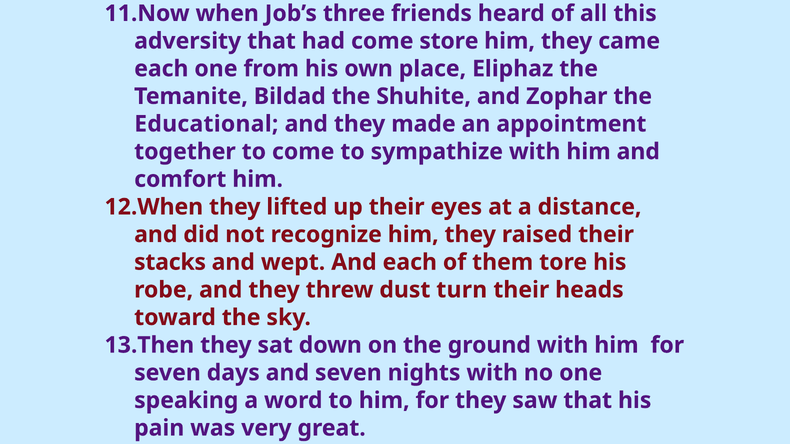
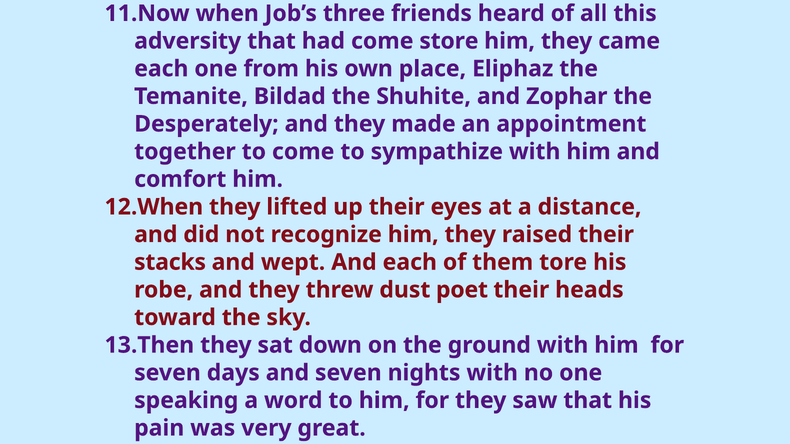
Educational: Educational -> Desperately
turn: turn -> poet
